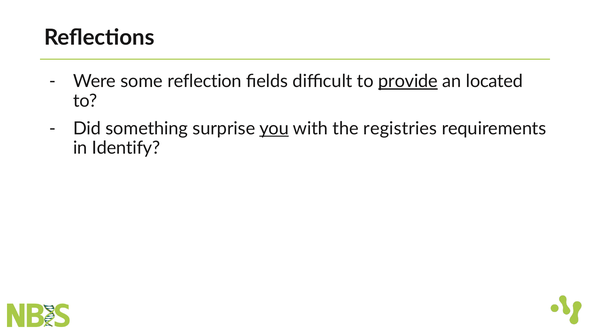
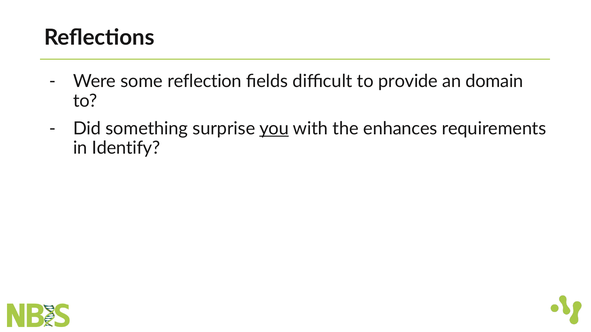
provide underline: present -> none
located: located -> domain
registries: registries -> enhances
